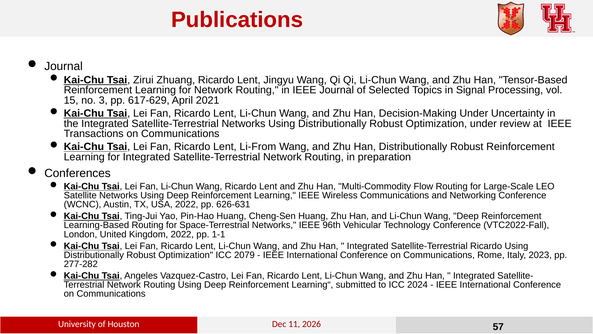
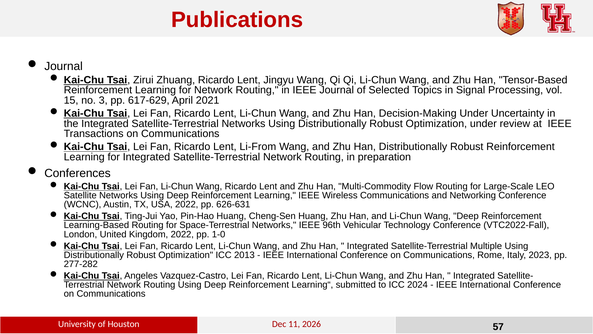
1-1: 1-1 -> 1-0
Satellite-Terrestrial Ricardo: Ricardo -> Multiple
2079: 2079 -> 2013
